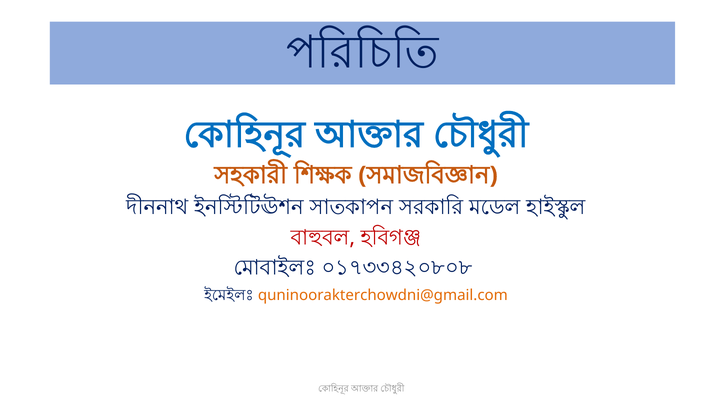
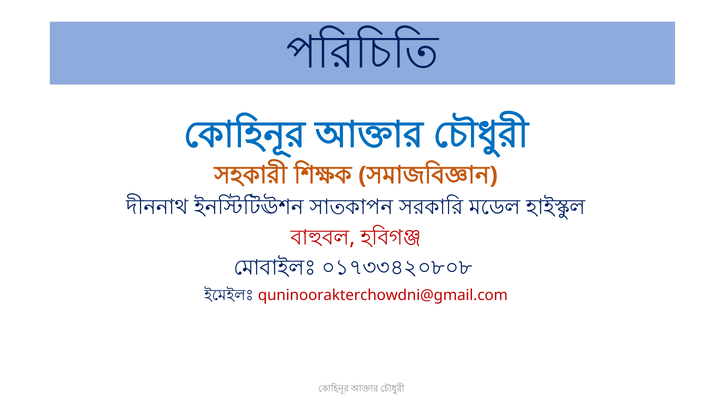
quninoorakterchowdni@gmail.com colour: orange -> red
